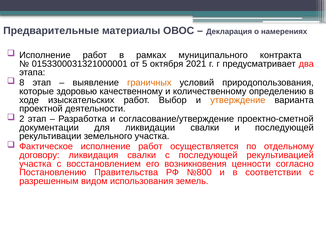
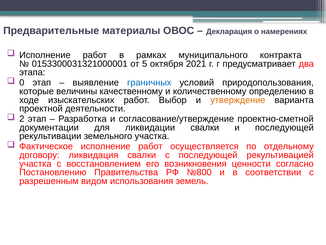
8: 8 -> 0
граничных colour: orange -> blue
здоровью: здоровью -> величины
